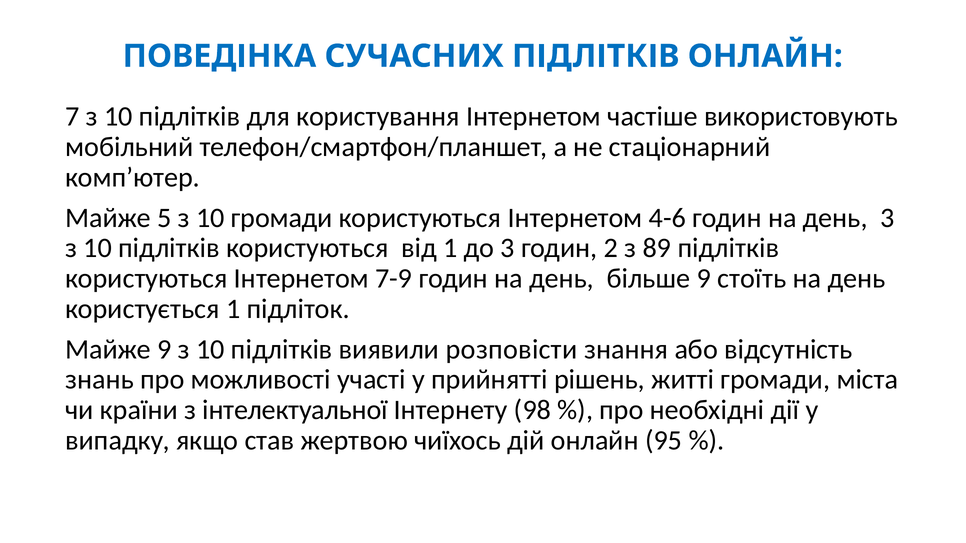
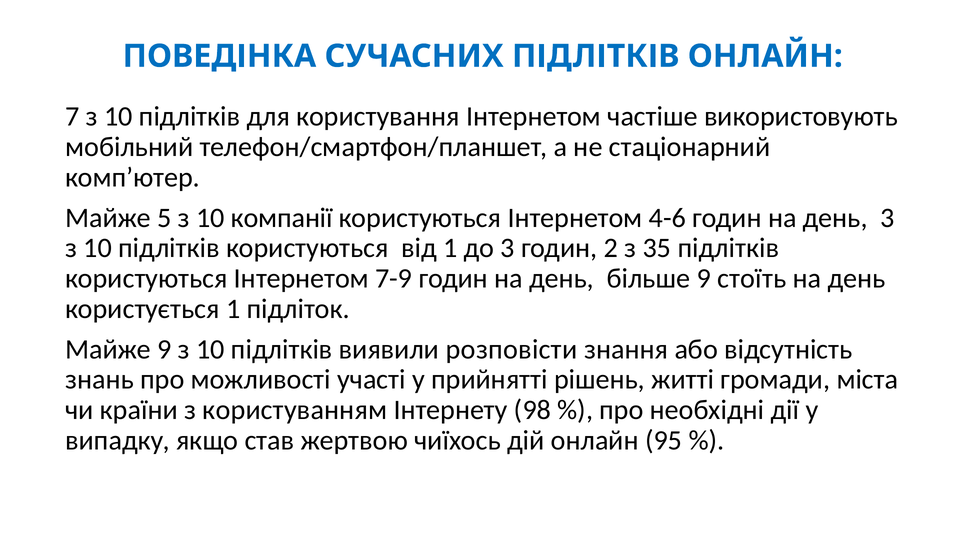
10 громади: громади -> компанії
89: 89 -> 35
інтелектуальної: інтелектуальної -> користуванням
